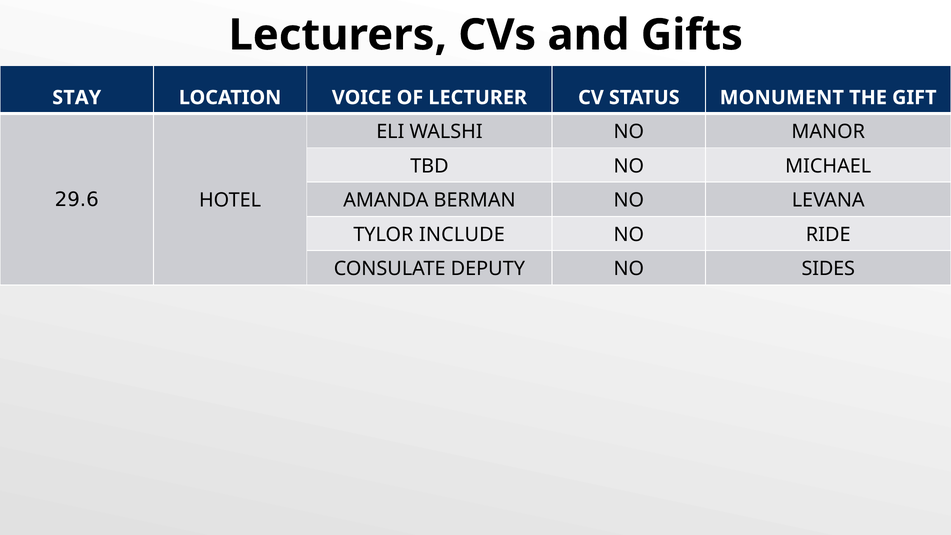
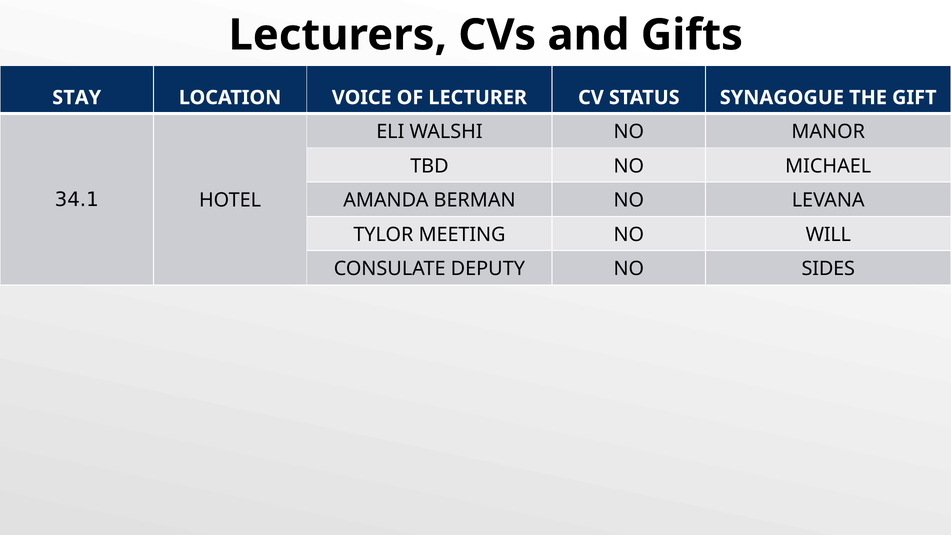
MONUMENT: MONUMENT -> SYNAGOGUE
29.6: 29.6 -> 34.1
INCLUDE: INCLUDE -> MEETING
RIDE: RIDE -> WILL
